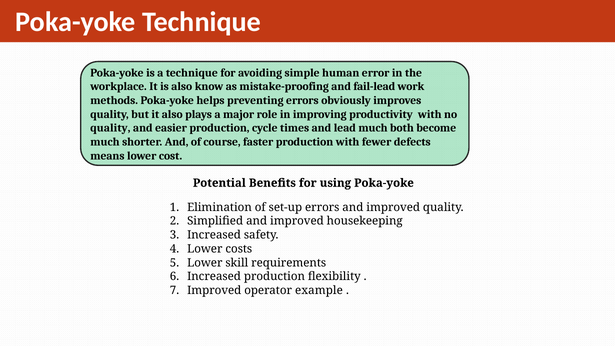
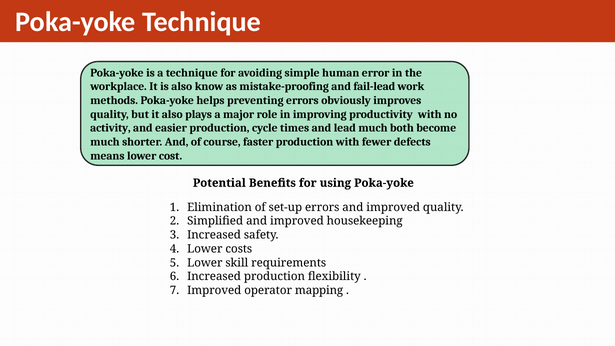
quality at (110, 128): quality -> activity
example: example -> mapping
